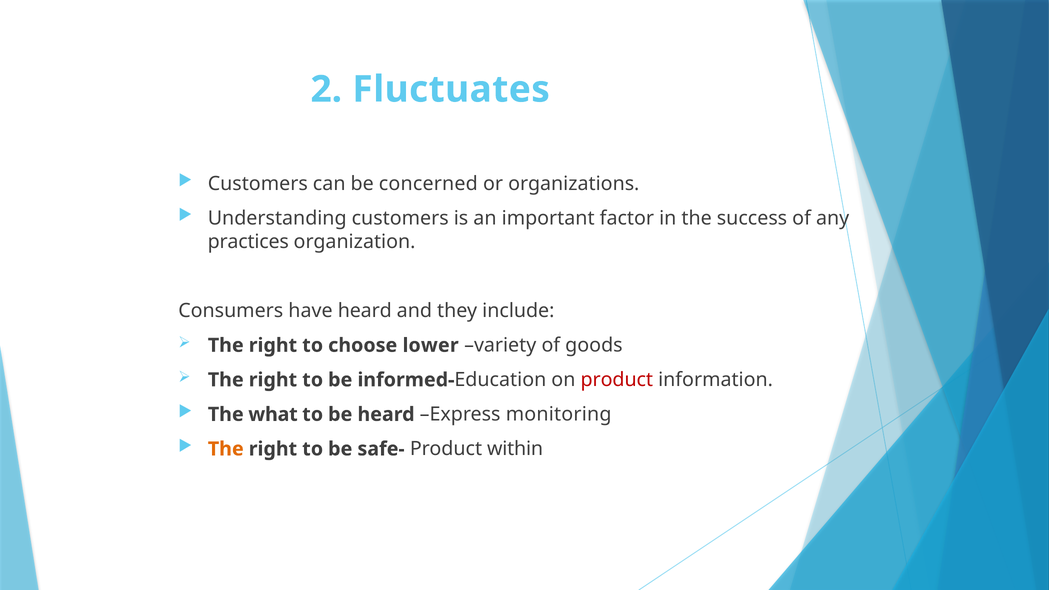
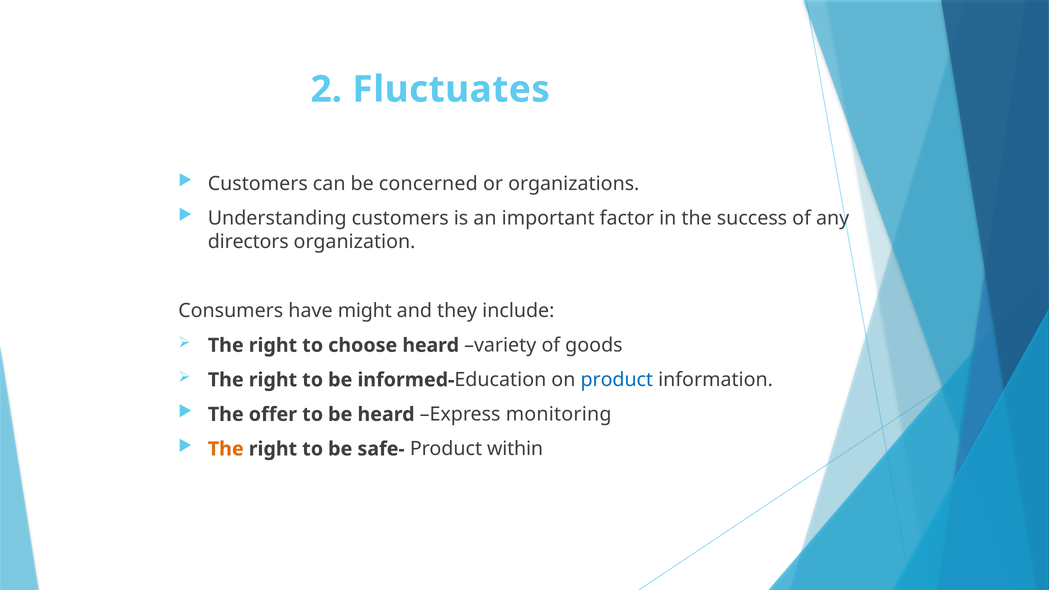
practices: practices -> directors
have heard: heard -> might
choose lower: lower -> heard
product at (617, 380) colour: red -> blue
what: what -> offer
